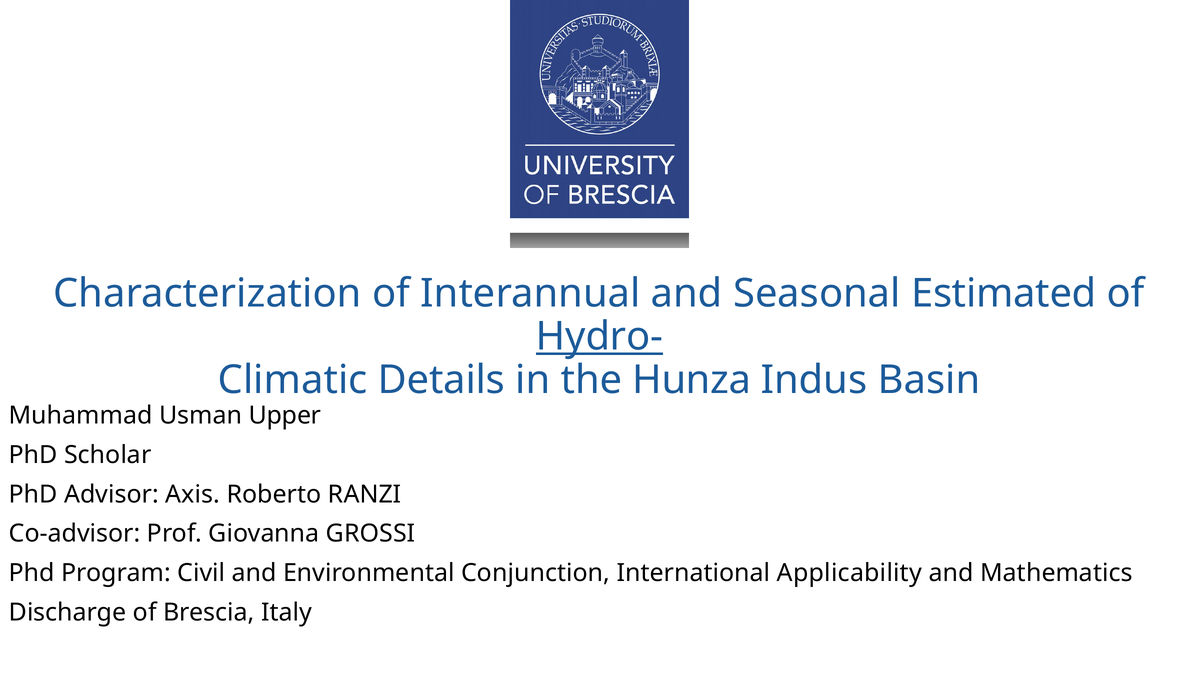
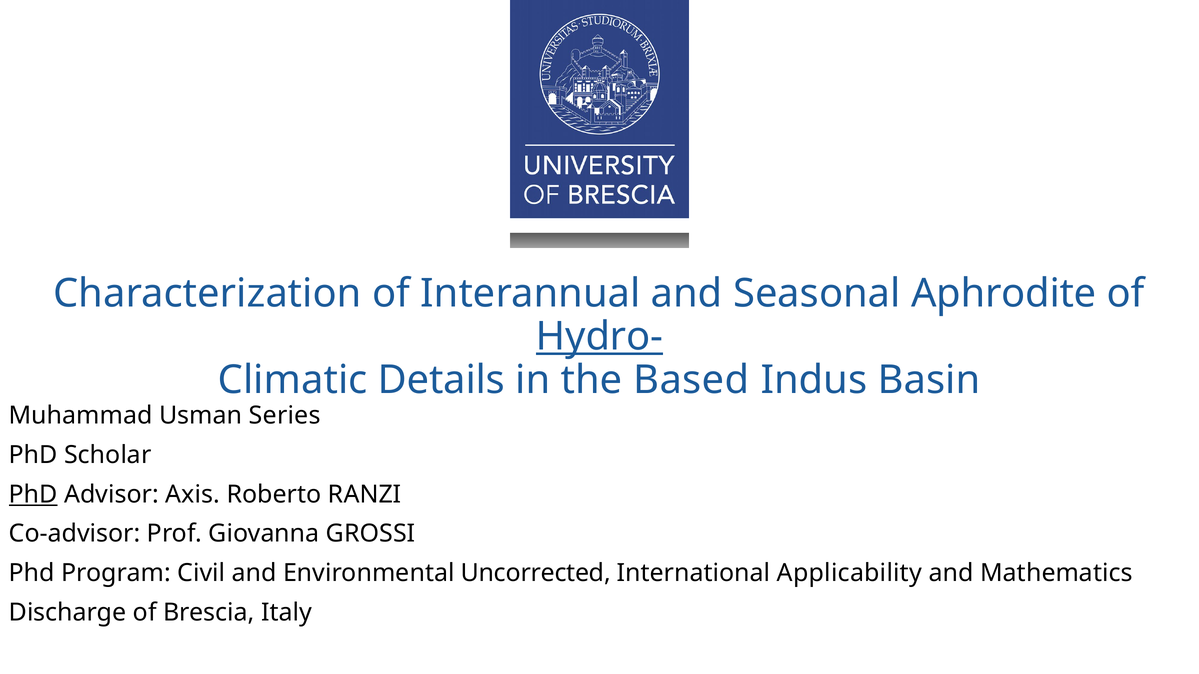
Estimated: Estimated -> Aphrodite
Hunza: Hunza -> Based
Upper: Upper -> Series
PhD at (33, 495) underline: none -> present
Conjunction: Conjunction -> Uncorrected
